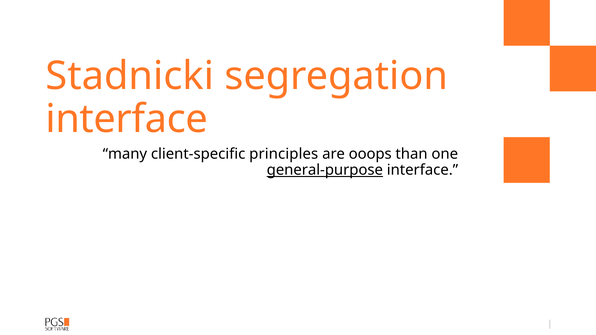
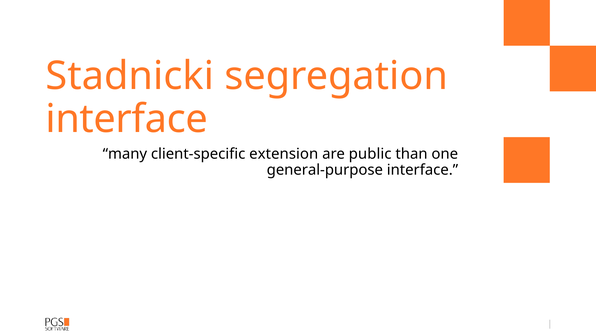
principles: principles -> extension
ooops: ooops -> public
general-purpose underline: present -> none
